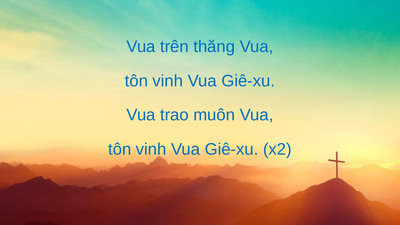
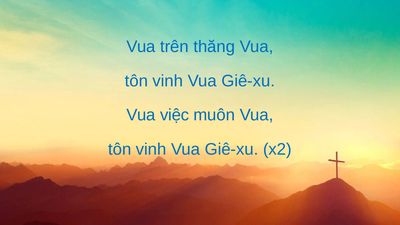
trao: trao -> việc
